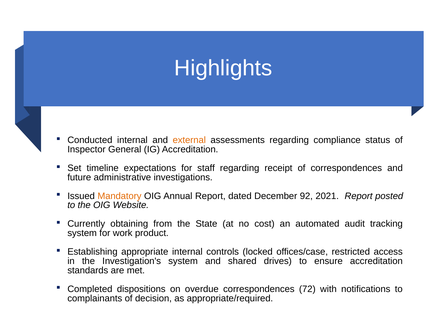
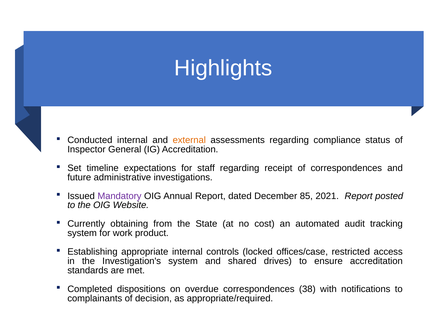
Mandatory colour: orange -> purple
92: 92 -> 85
72: 72 -> 38
